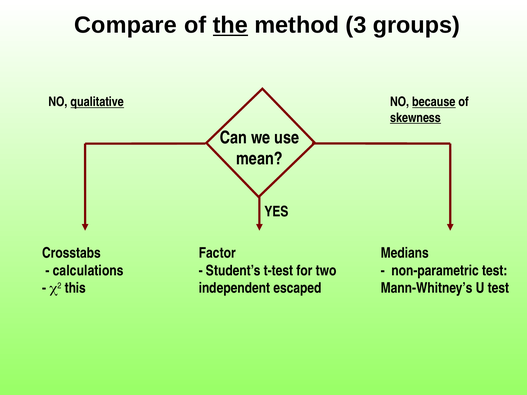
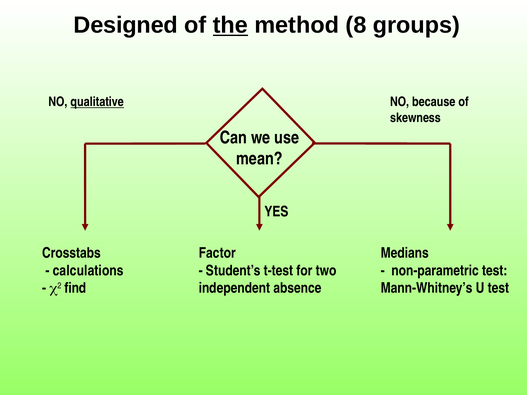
Compare: Compare -> Designed
3: 3 -> 8
because underline: present -> none
skewness underline: present -> none
this: this -> find
escaped: escaped -> absence
